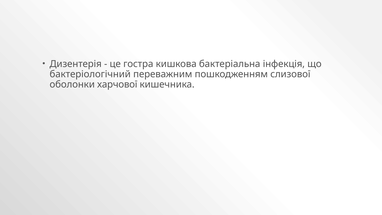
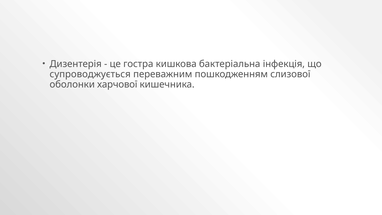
бактеріологічний: бактеріологічний -> супроводжується
